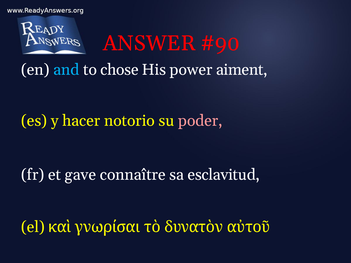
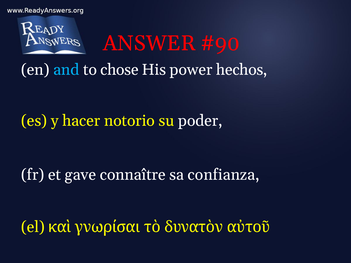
aiment: aiment -> hechos
poder colour: pink -> white
esclavitud: esclavitud -> confianza
